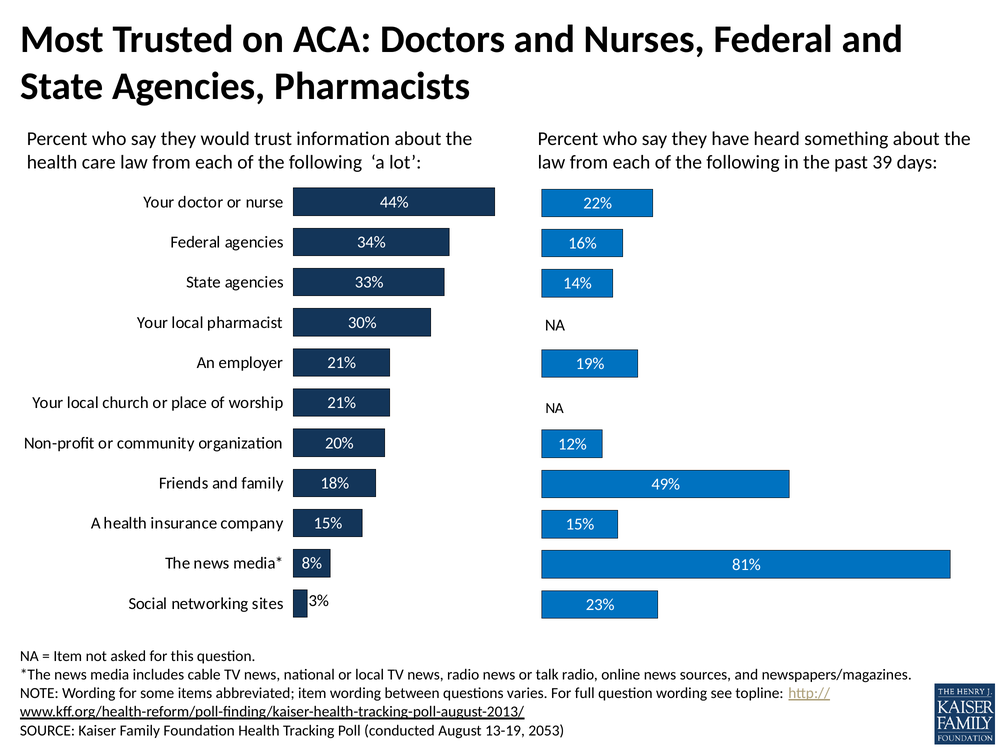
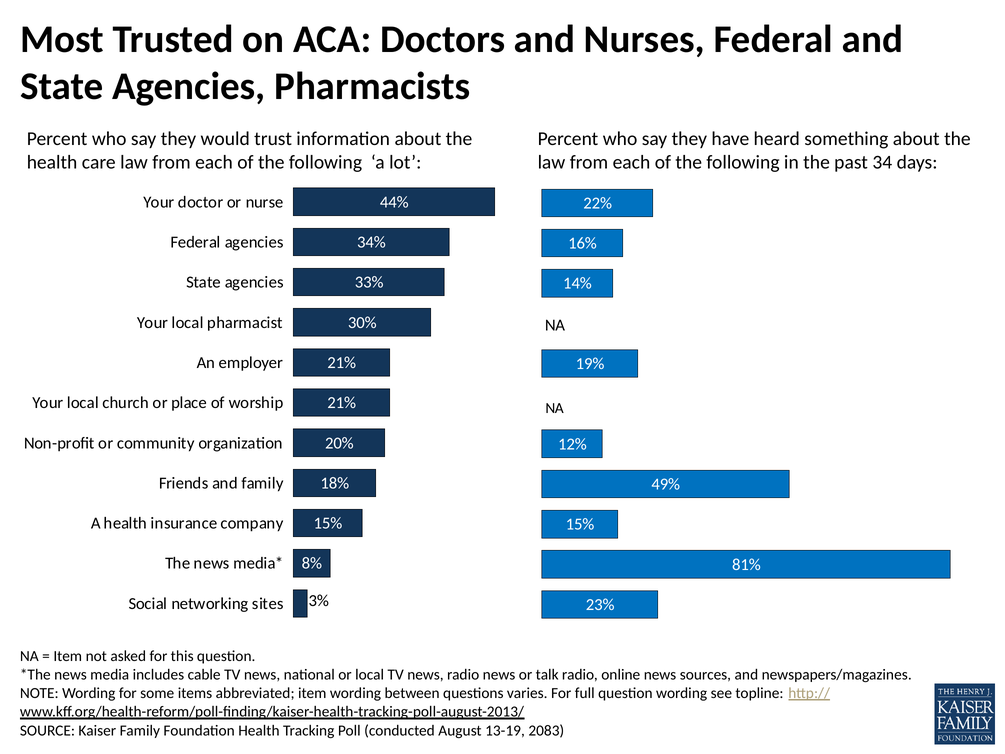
39: 39 -> 34
2053: 2053 -> 2083
